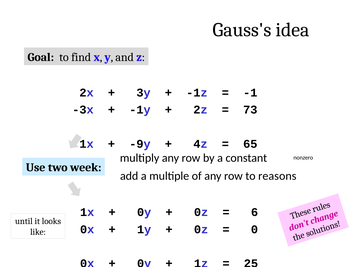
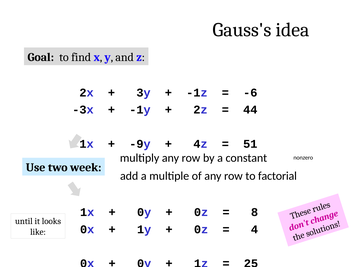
-1: -1 -> -6
73: 73 -> 44
65: 65 -> 51
reasons: reasons -> factorial
6: 6 -> 8
0: 0 -> 4
